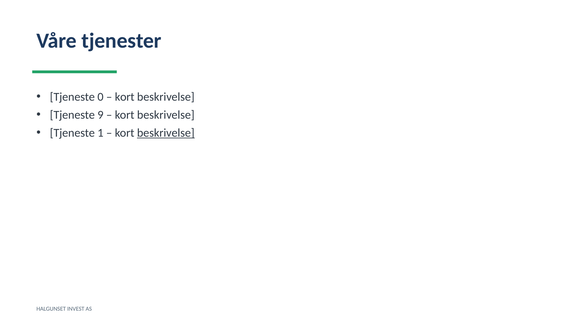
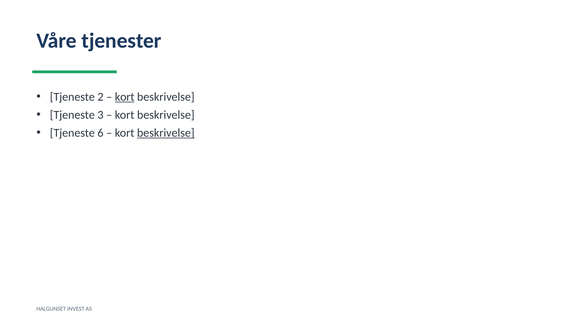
0: 0 -> 2
kort at (125, 97) underline: none -> present
9: 9 -> 3
1: 1 -> 6
